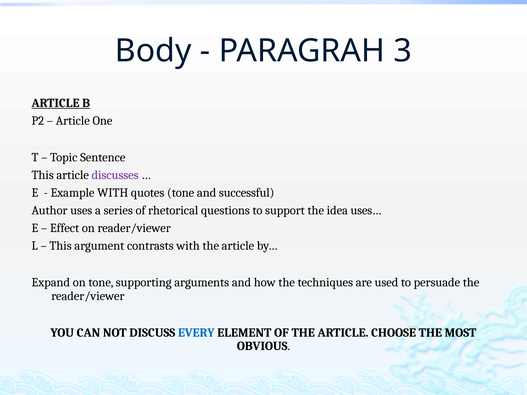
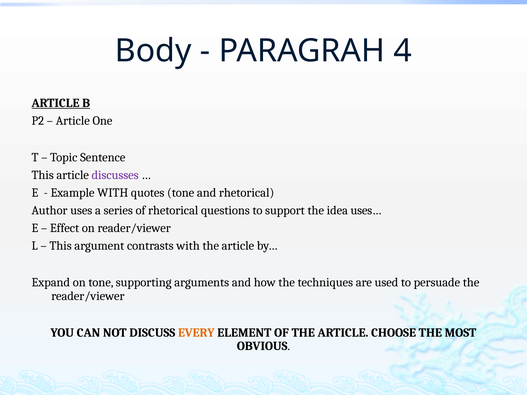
3: 3 -> 4
and successful: successful -> rhetorical
EVERY colour: blue -> orange
